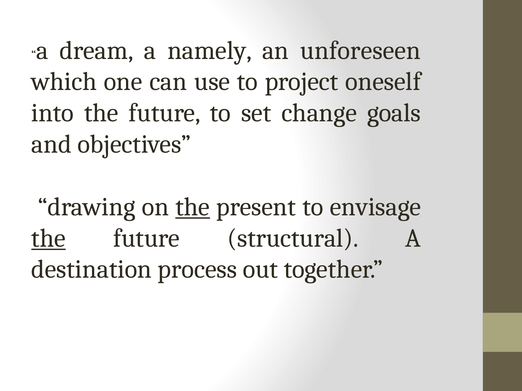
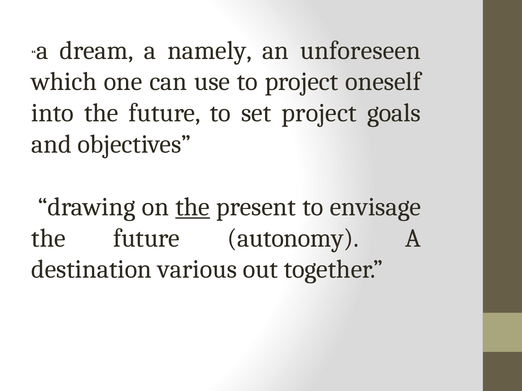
set change: change -> project
the at (48, 238) underline: present -> none
structural: structural -> autonomy
process: process -> various
